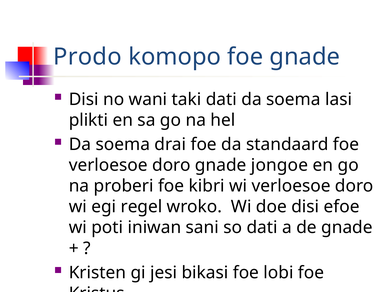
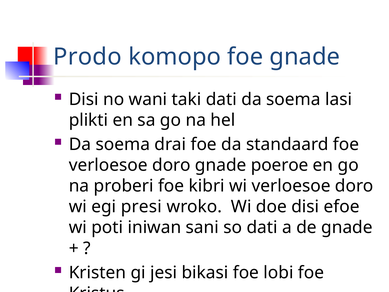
jongoe: jongoe -> poeroe
regel: regel -> presi
